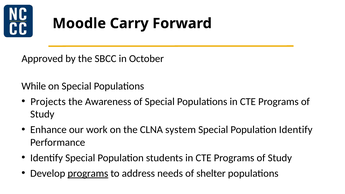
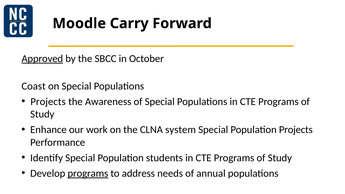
Approved underline: none -> present
While: While -> Coast
Population Identify: Identify -> Projects
shelter: shelter -> annual
